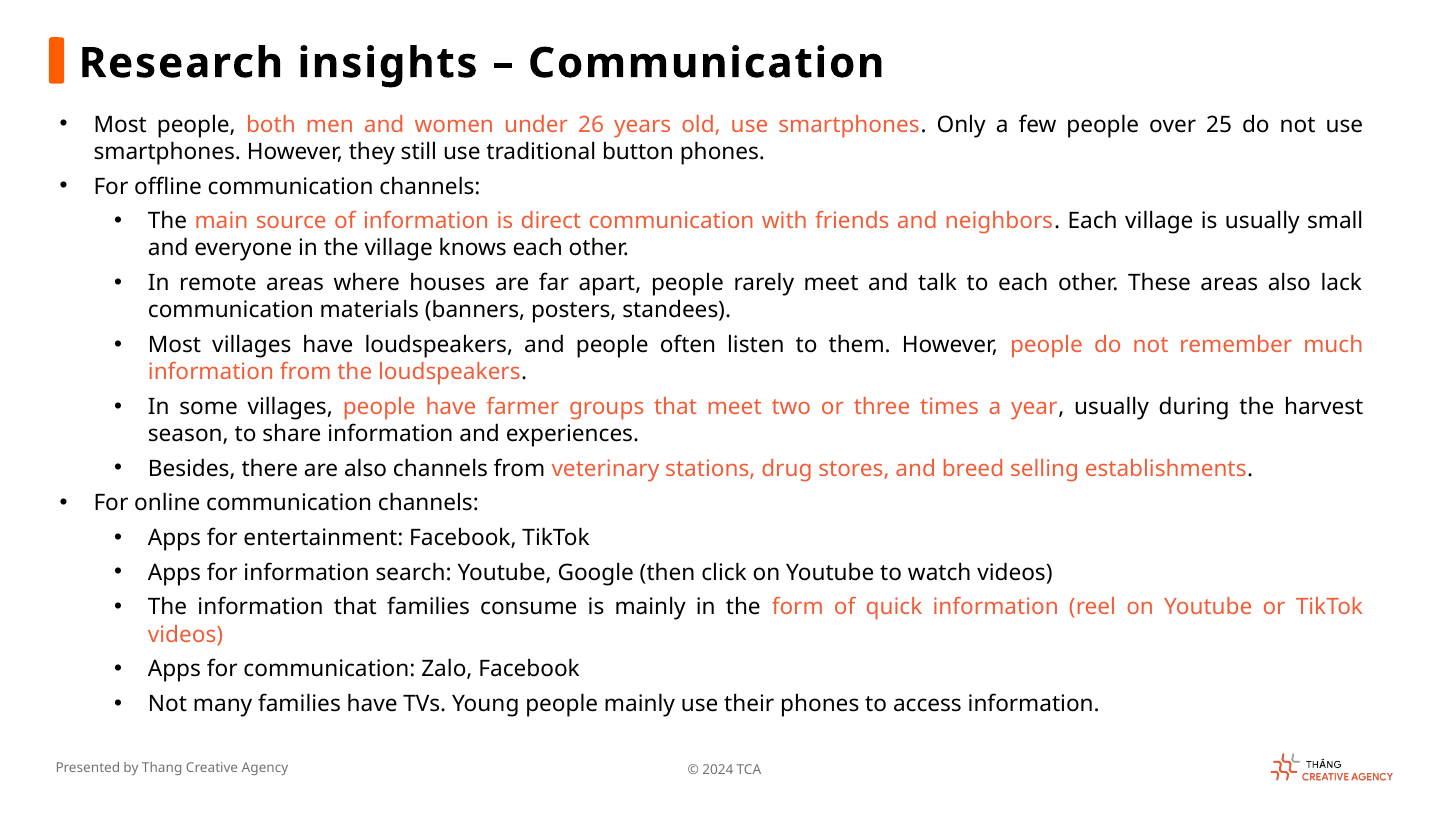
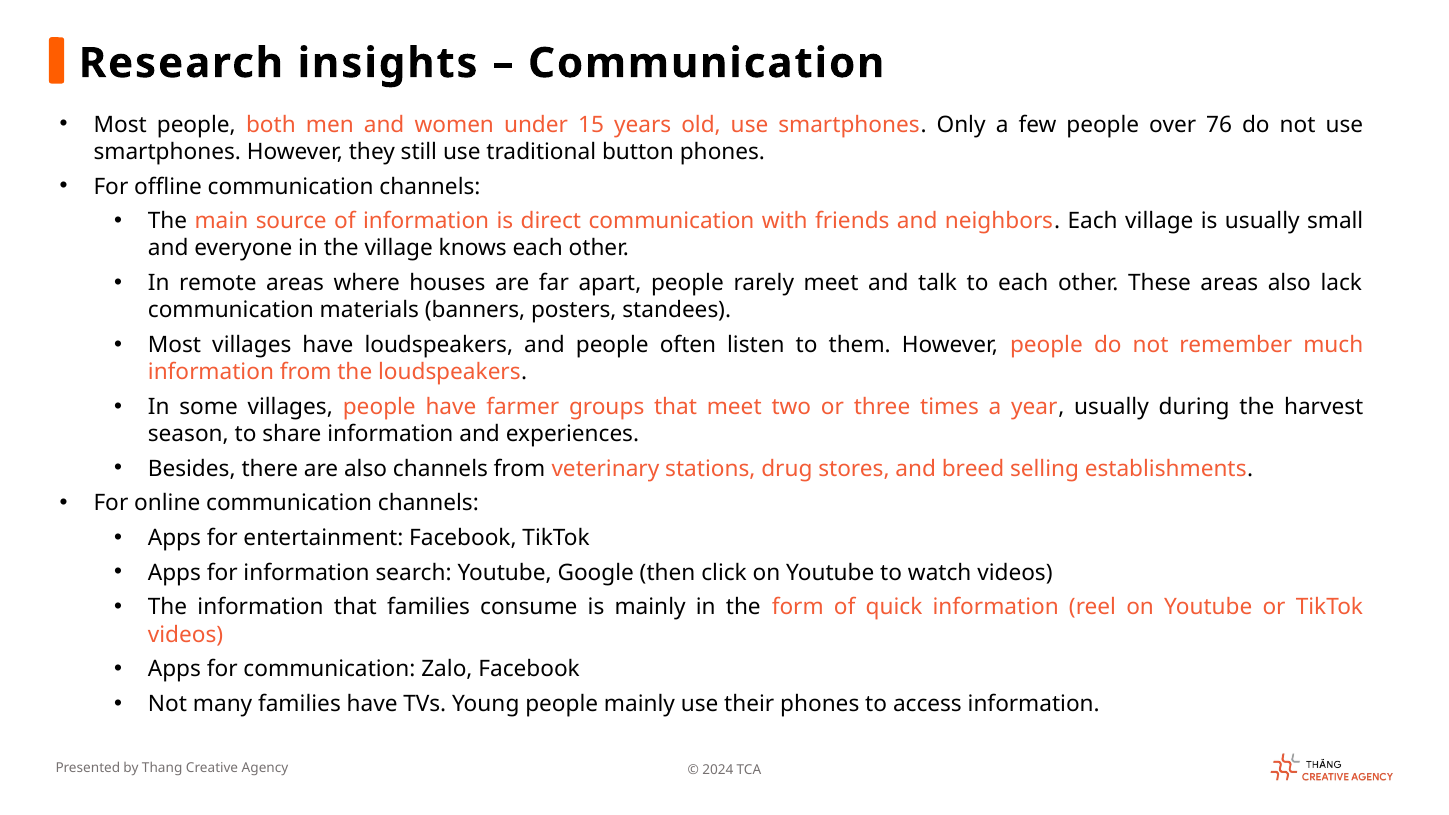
26: 26 -> 15
25: 25 -> 76
